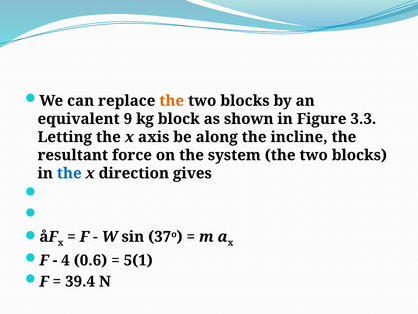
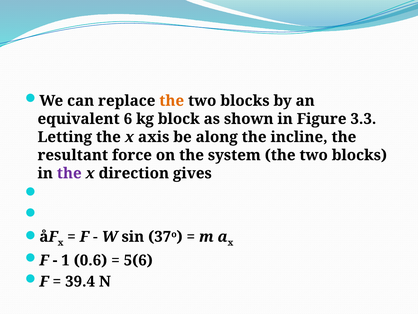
9: 9 -> 6
the at (69, 173) colour: blue -> purple
4: 4 -> 1
5(1: 5(1 -> 5(6
